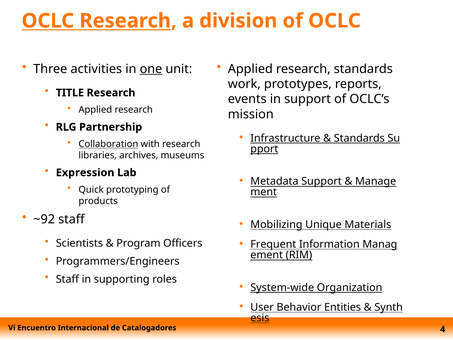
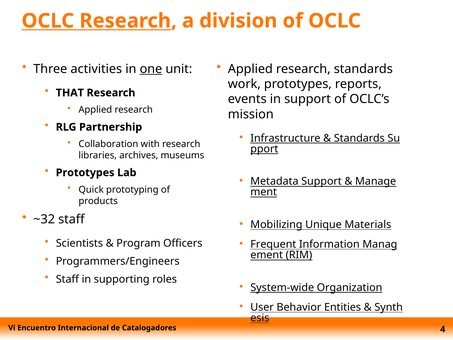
TITLE: TITLE -> THAT
Collaboration underline: present -> none
Expression at (85, 173): Expression -> Prototypes
~92: ~92 -> ~32
